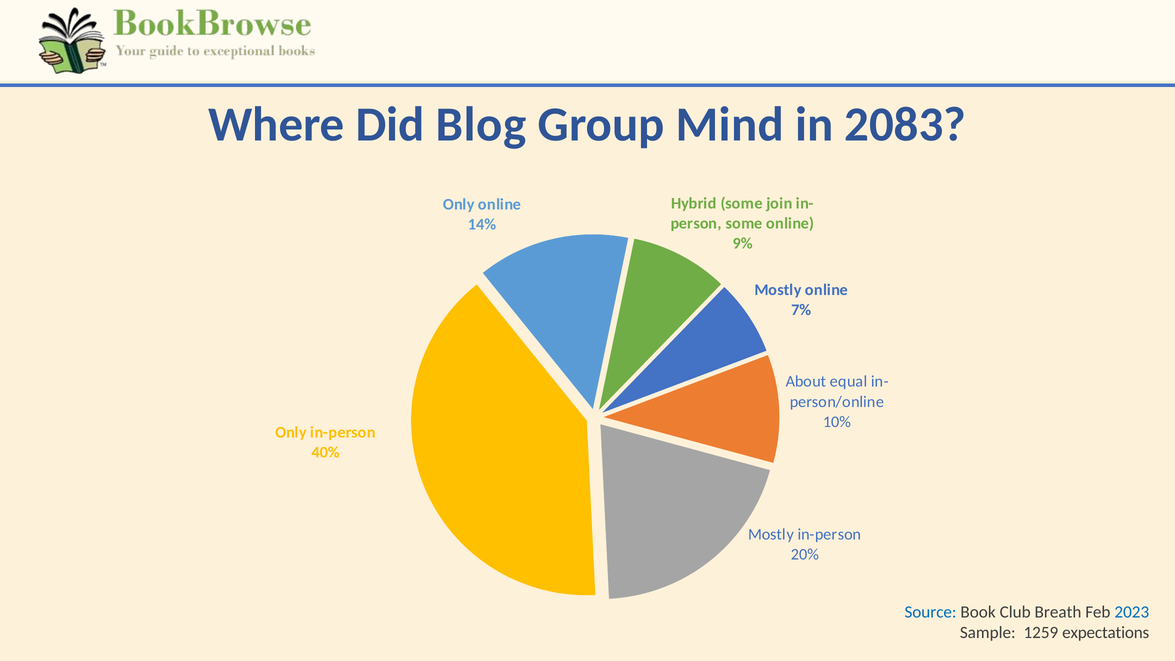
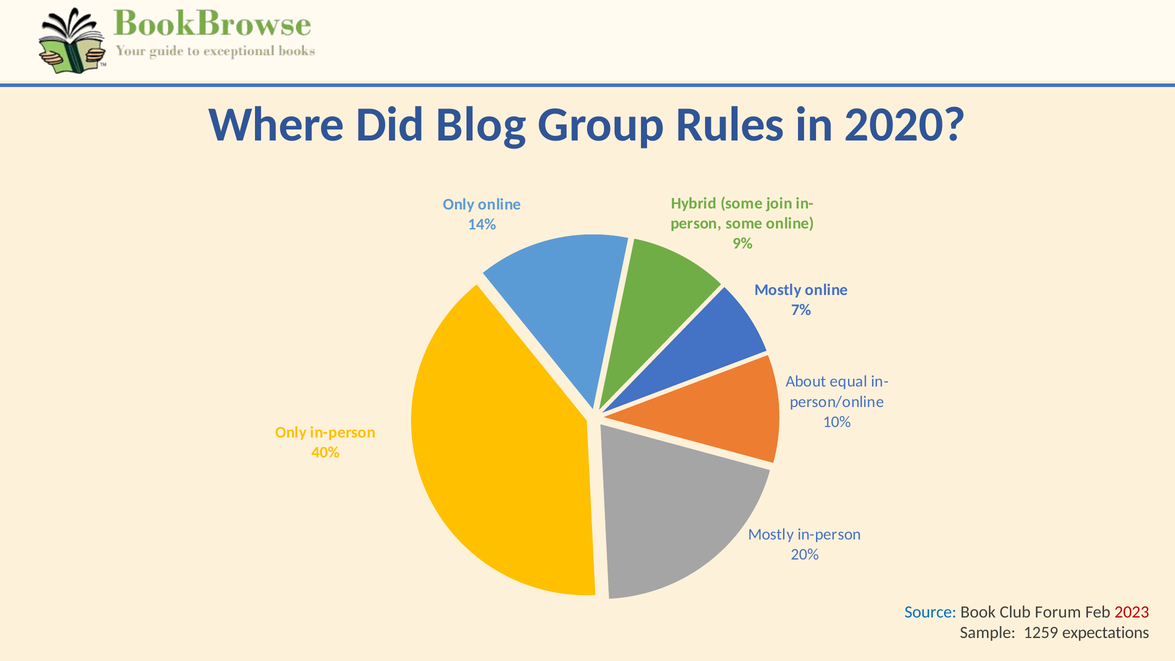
Mind: Mind -> Rules
2083: 2083 -> 2020
Breath: Breath -> Forum
2023 colour: blue -> red
